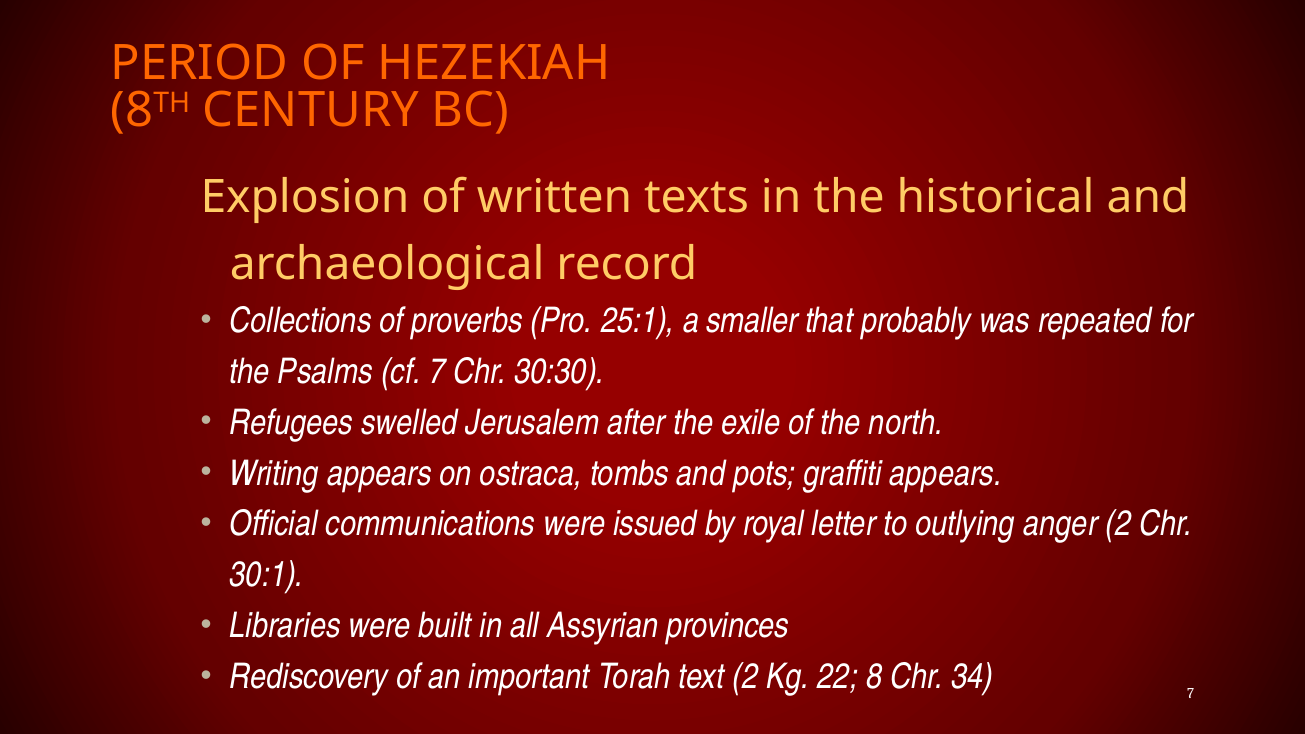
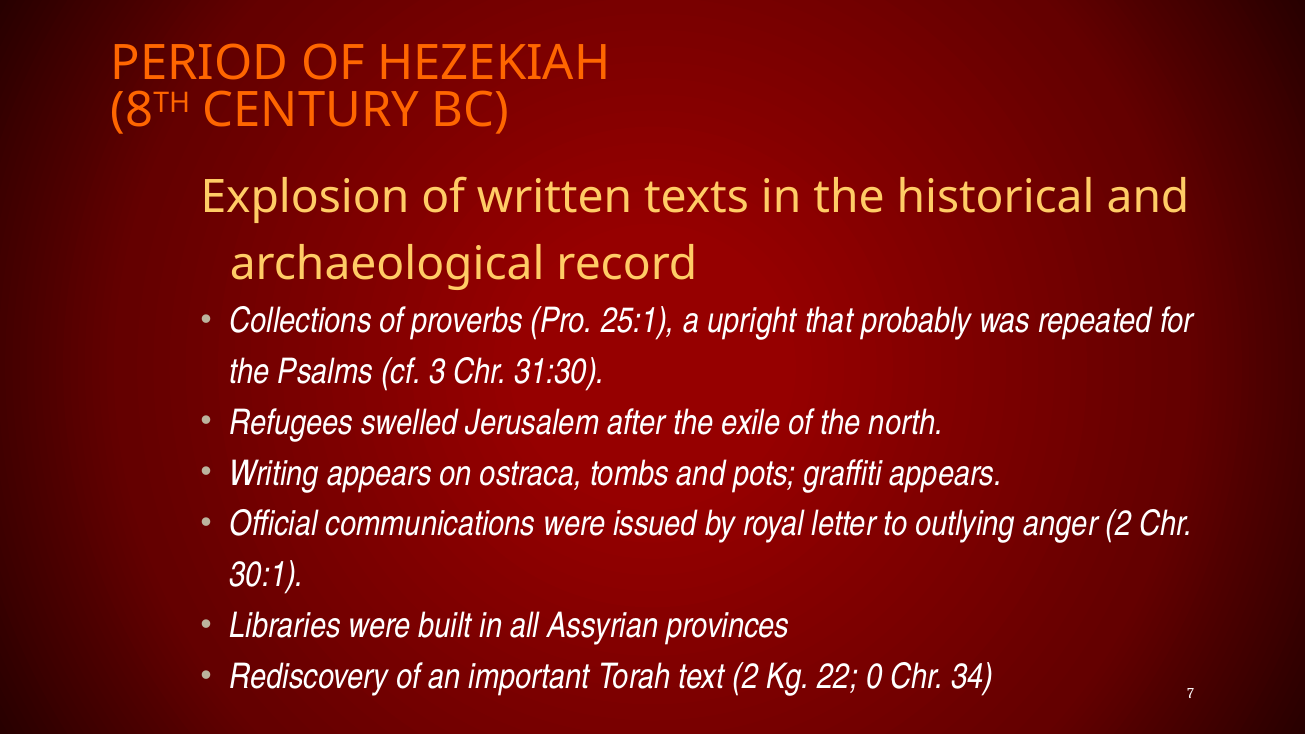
smaller: smaller -> upright
cf 7: 7 -> 3
30:30: 30:30 -> 31:30
8: 8 -> 0
